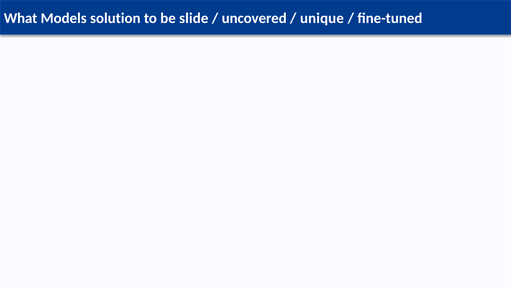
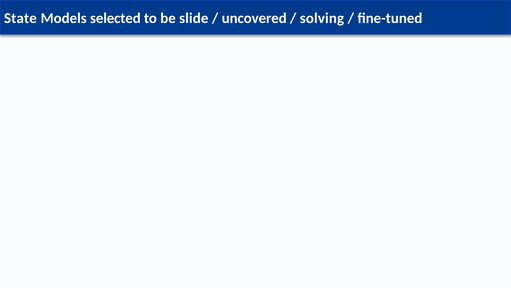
What: What -> State
solution: solution -> selected
unique: unique -> solving
